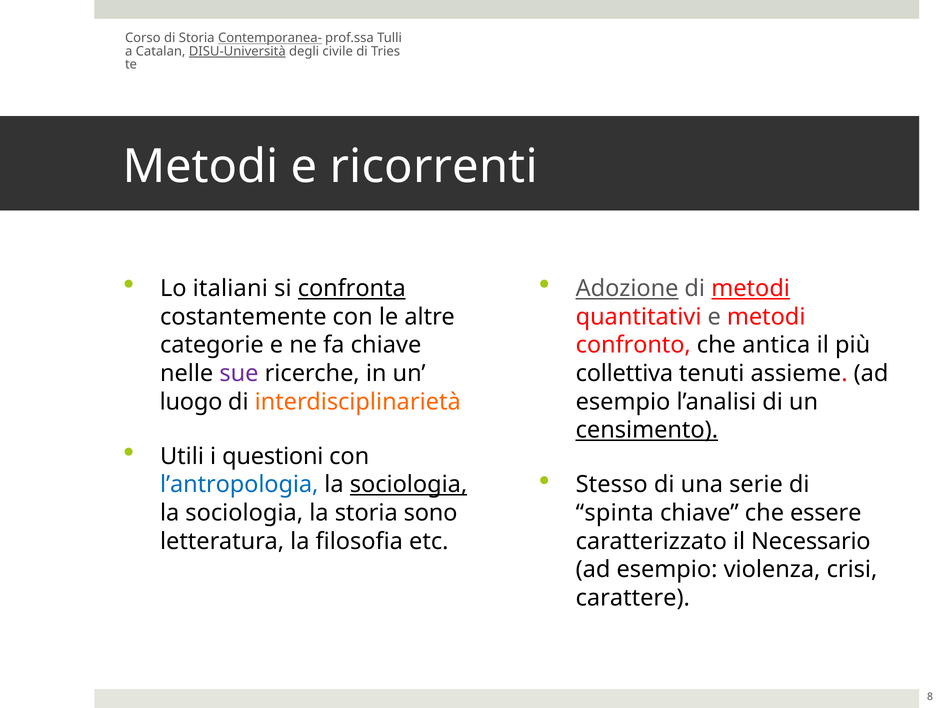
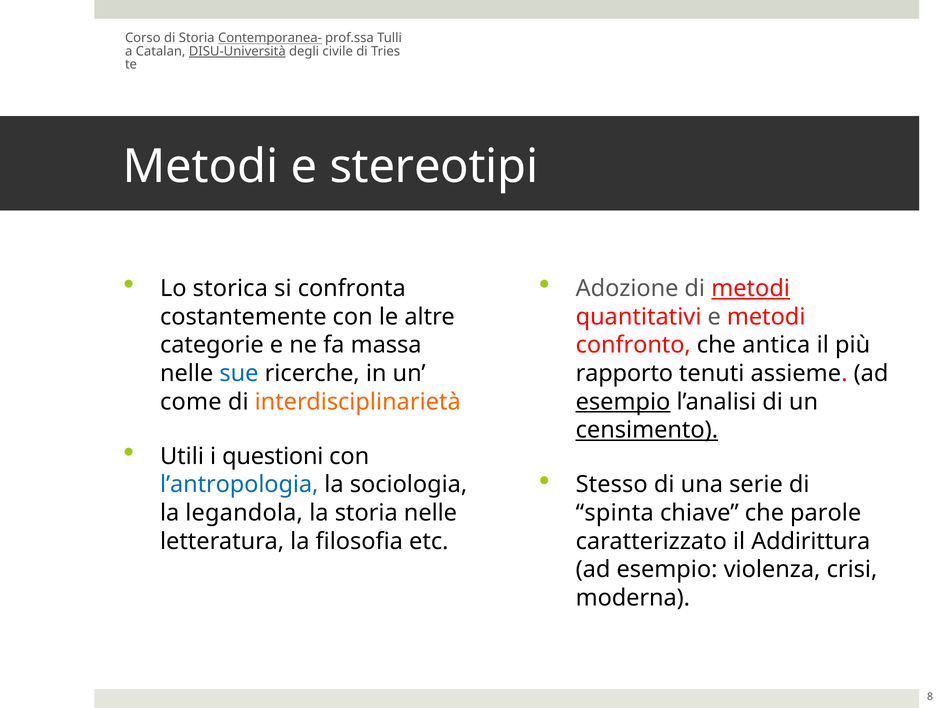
ricorrenti: ricorrenti -> stereotipi
italiani: italiani -> storica
confronta underline: present -> none
Adozione underline: present -> none
fa chiave: chiave -> massa
sue colour: purple -> blue
collettiva: collettiva -> rapporto
luogo: luogo -> come
esempio at (623, 401) underline: none -> present
sociologia at (408, 484) underline: present -> none
sociologia at (244, 512): sociologia -> legandola
storia sono: sono -> nelle
essere: essere -> parole
Necessario: Necessario -> Addirittura
carattere: carattere -> moderna
